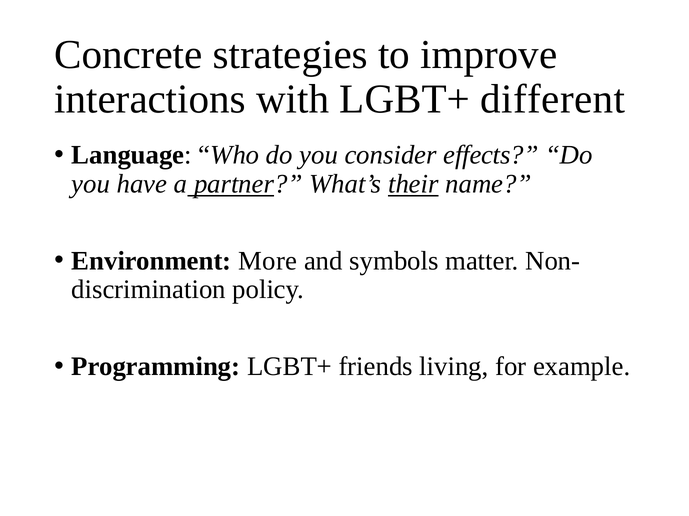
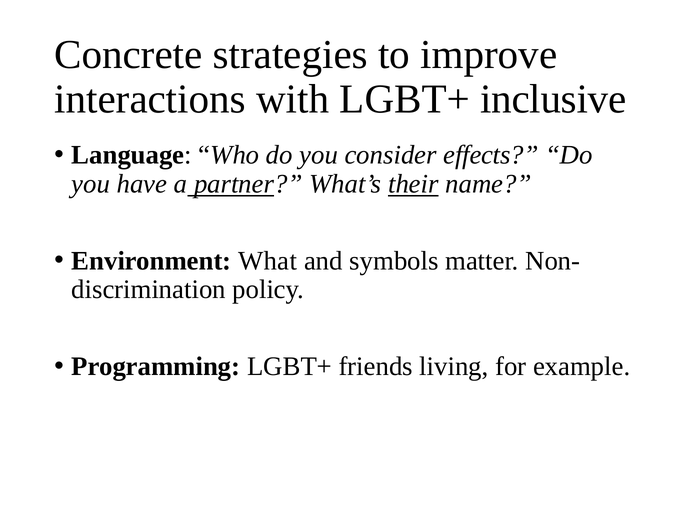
different: different -> inclusive
More: More -> What
